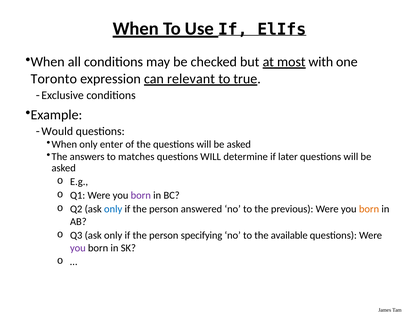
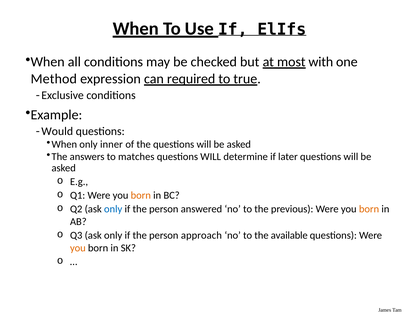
Toronto: Toronto -> Method
relevant: relevant -> required
enter: enter -> inner
born at (141, 195) colour: purple -> orange
specifying: specifying -> approach
you at (78, 247) colour: purple -> orange
